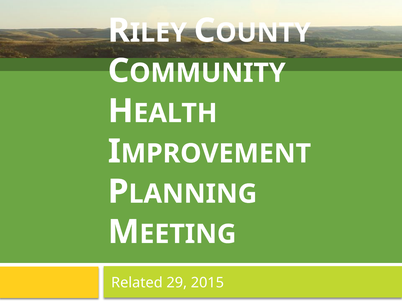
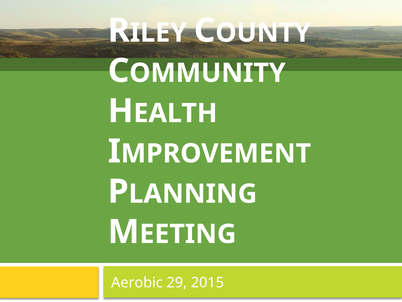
Related: Related -> Aerobic
